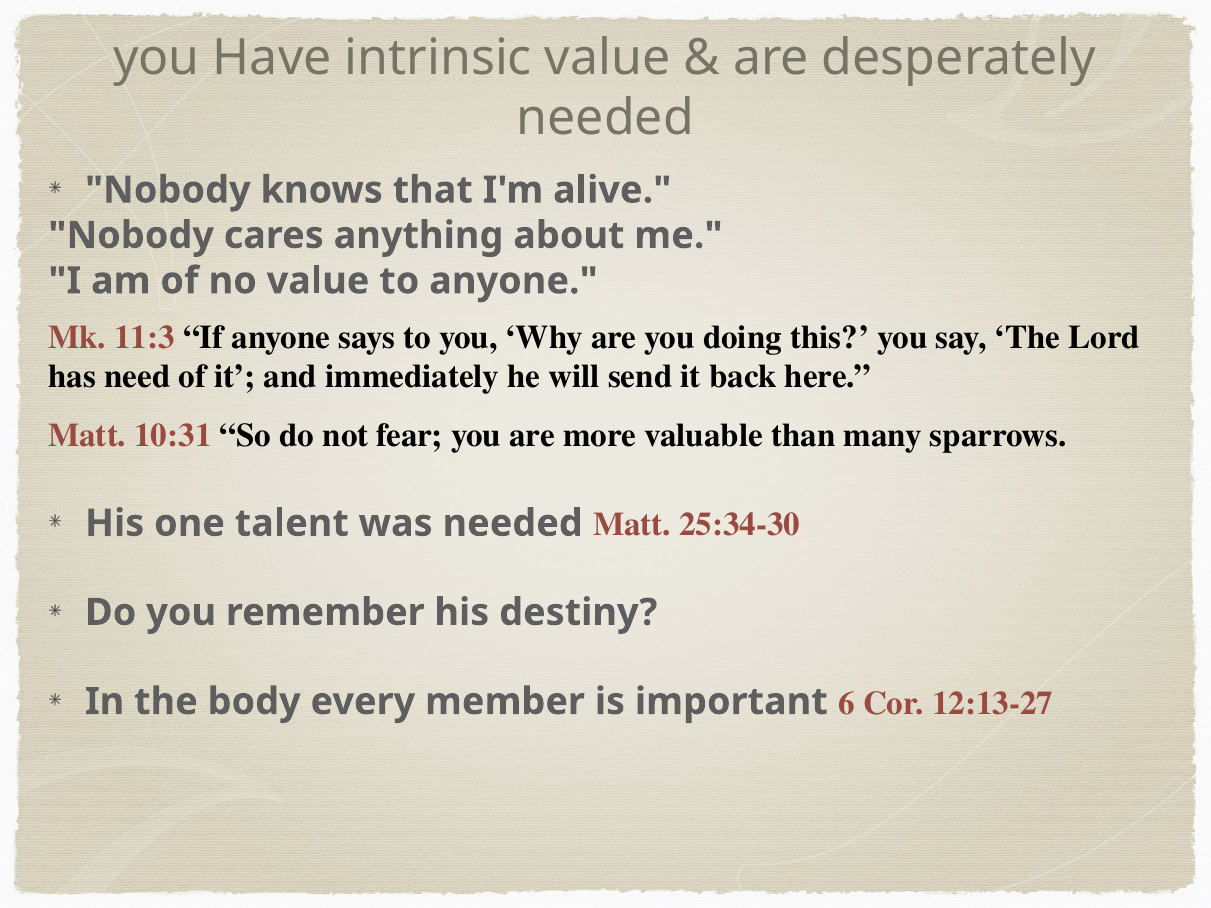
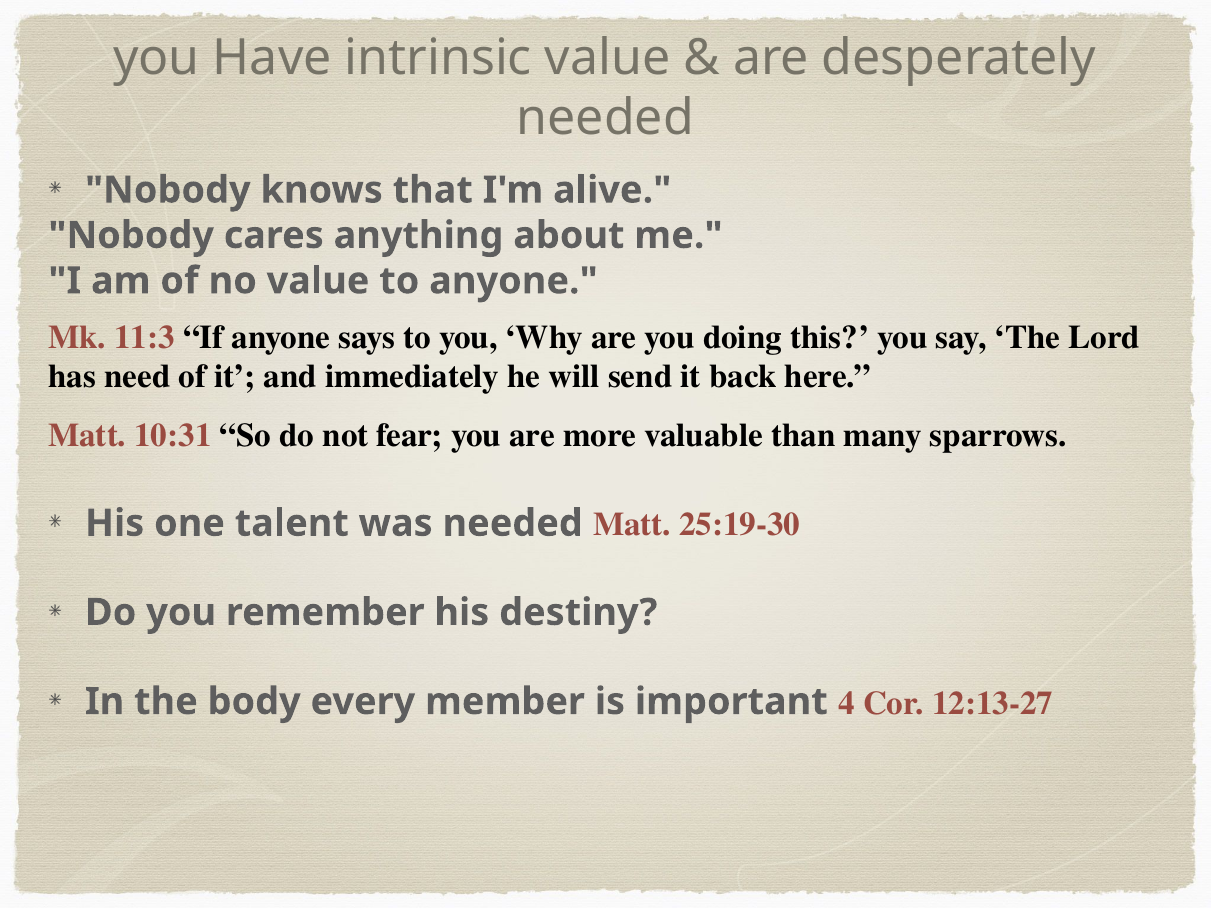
25:34-30: 25:34-30 -> 25:19-30
6: 6 -> 4
